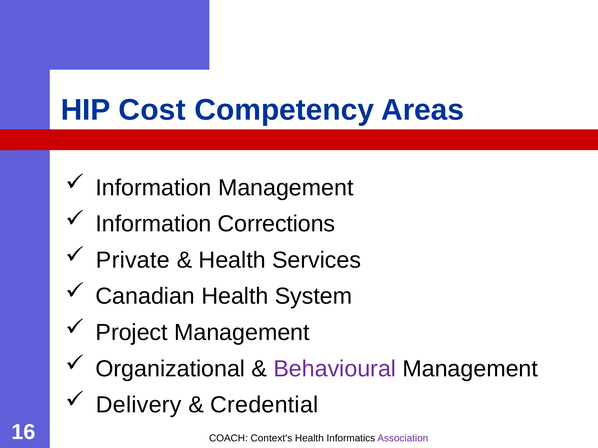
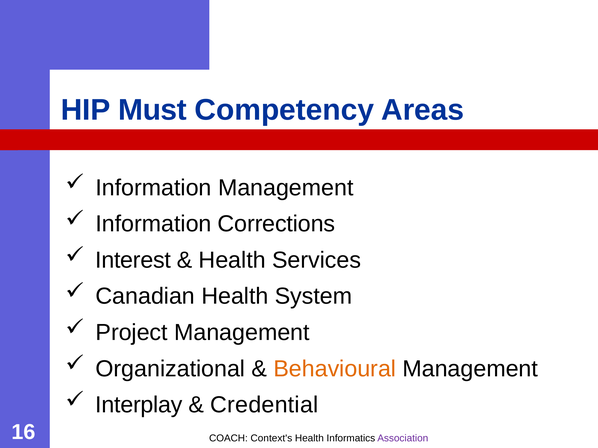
Cost: Cost -> Must
Private: Private -> Interest
Behavioural colour: purple -> orange
Delivery: Delivery -> Interplay
